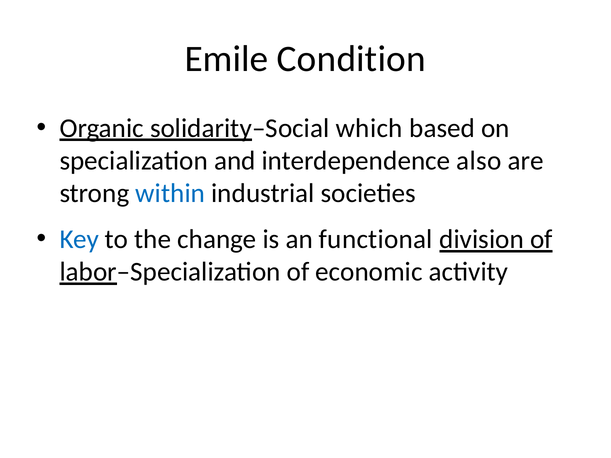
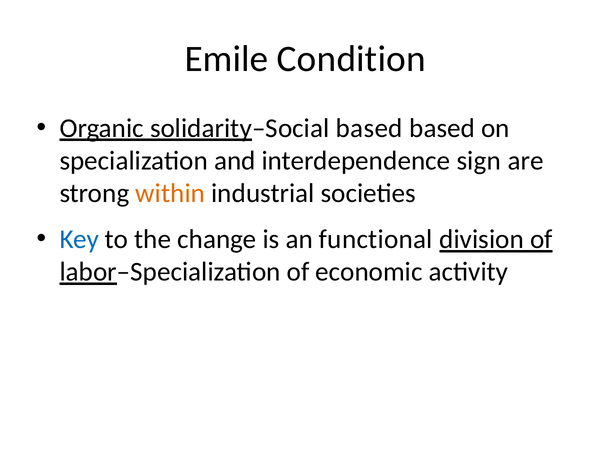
solidarity–Social which: which -> based
also: also -> sign
within colour: blue -> orange
